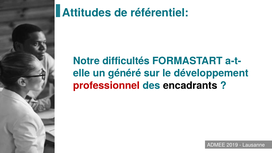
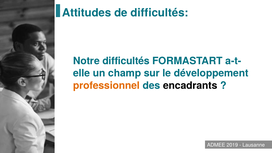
de référentiel: référentiel -> difficultés
généré: généré -> champ
professionnel colour: red -> orange
